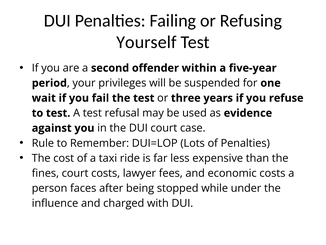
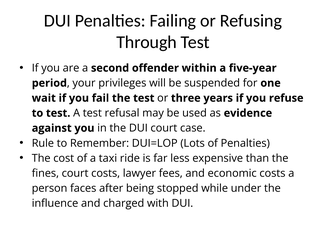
Yourself: Yourself -> Through
